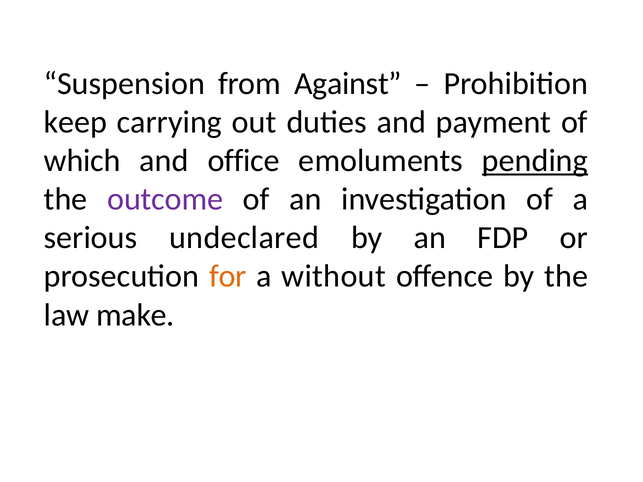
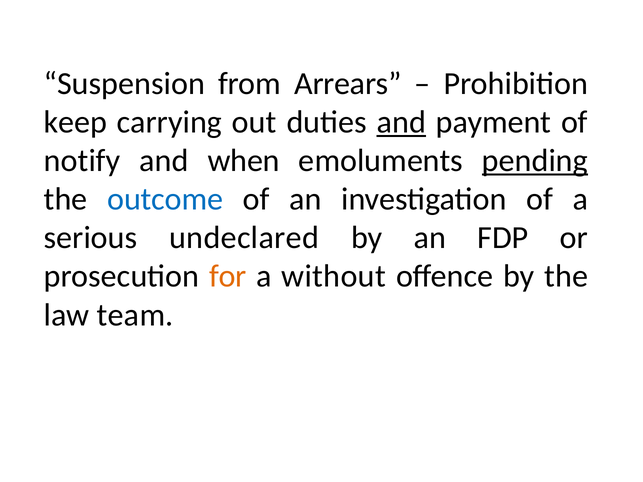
Against: Against -> Arrears
and at (401, 122) underline: none -> present
which: which -> notify
office: office -> when
outcome colour: purple -> blue
make: make -> team
